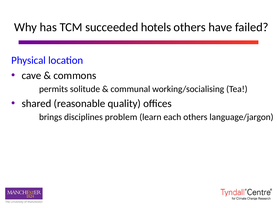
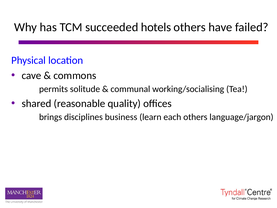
problem: problem -> business
